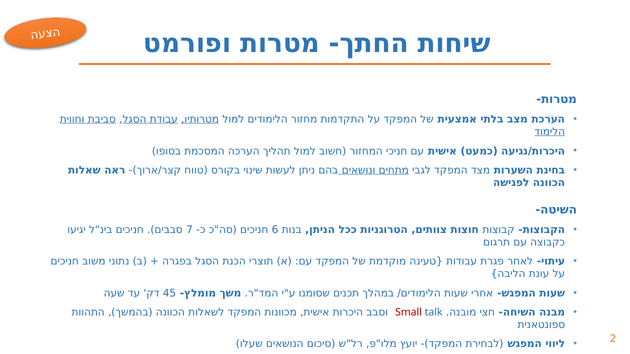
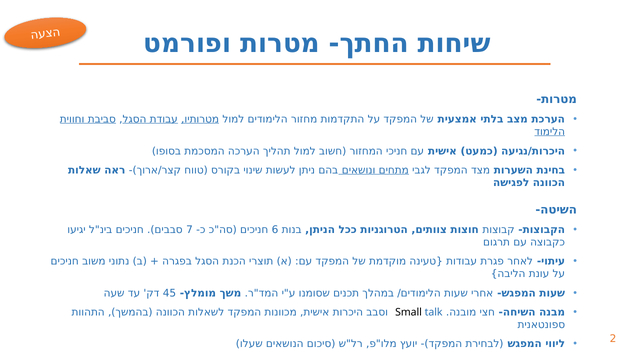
Small colour: red -> black
